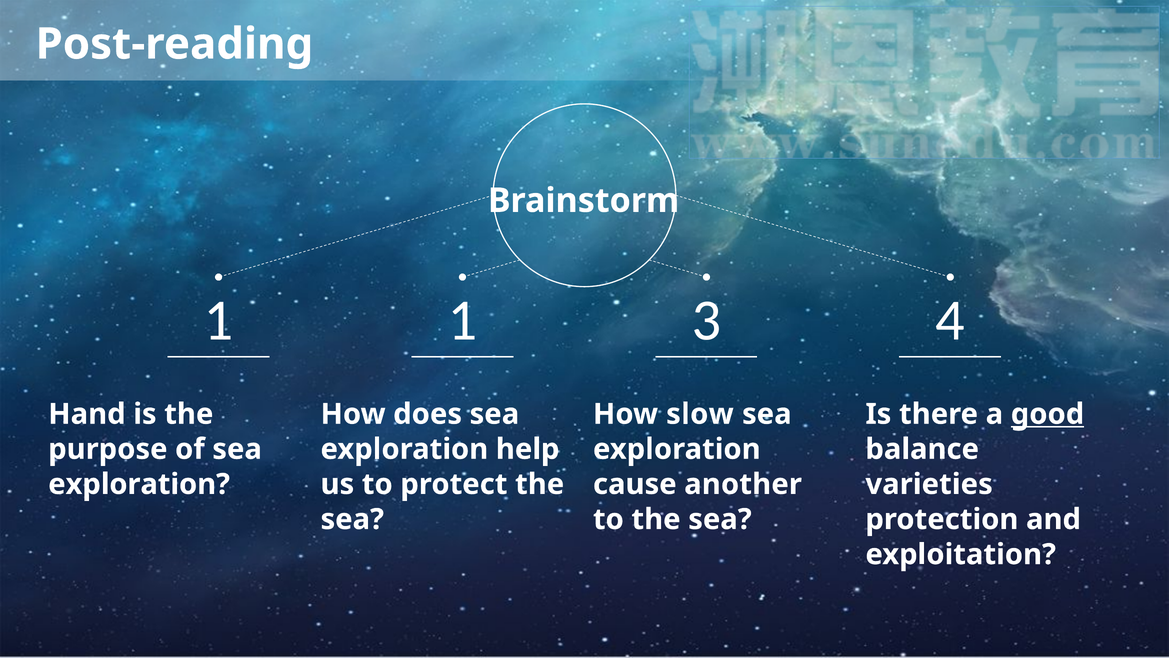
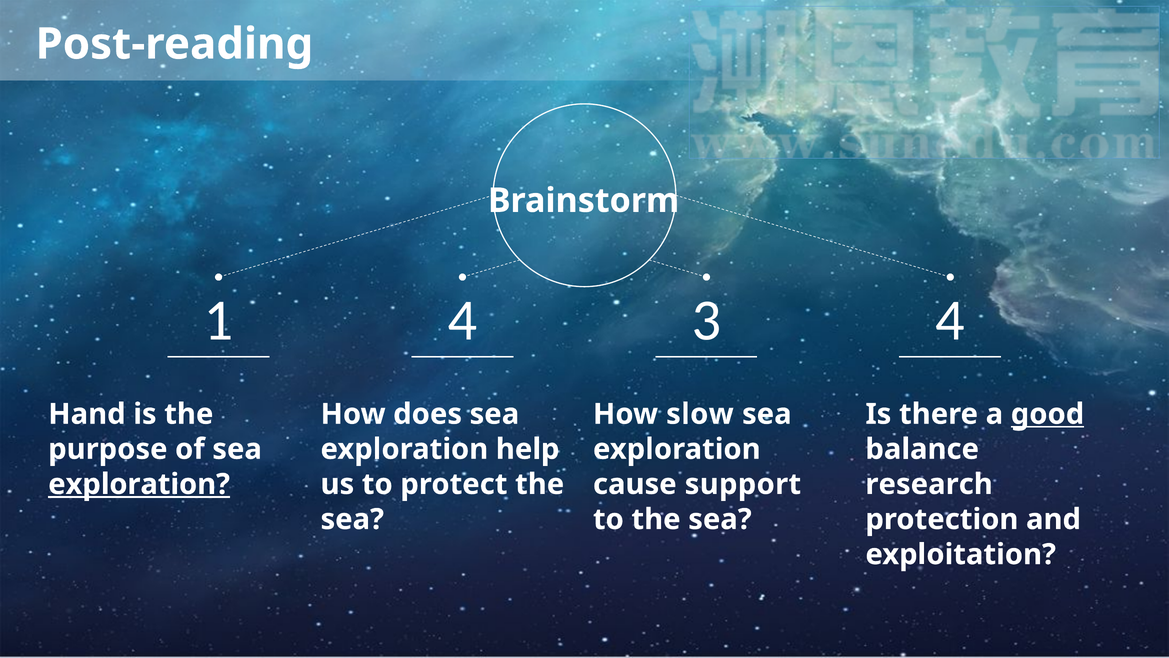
1 1: 1 -> 4
exploration at (139, 484) underline: none -> present
another: another -> support
varieties: varieties -> research
